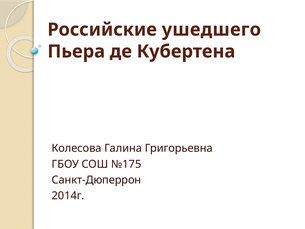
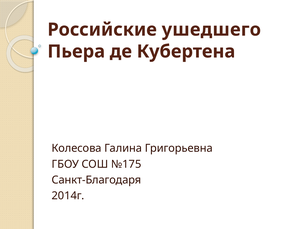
Санкт-Дюперрон: Санкт-Дюперрон -> Санкт-Благодаря
